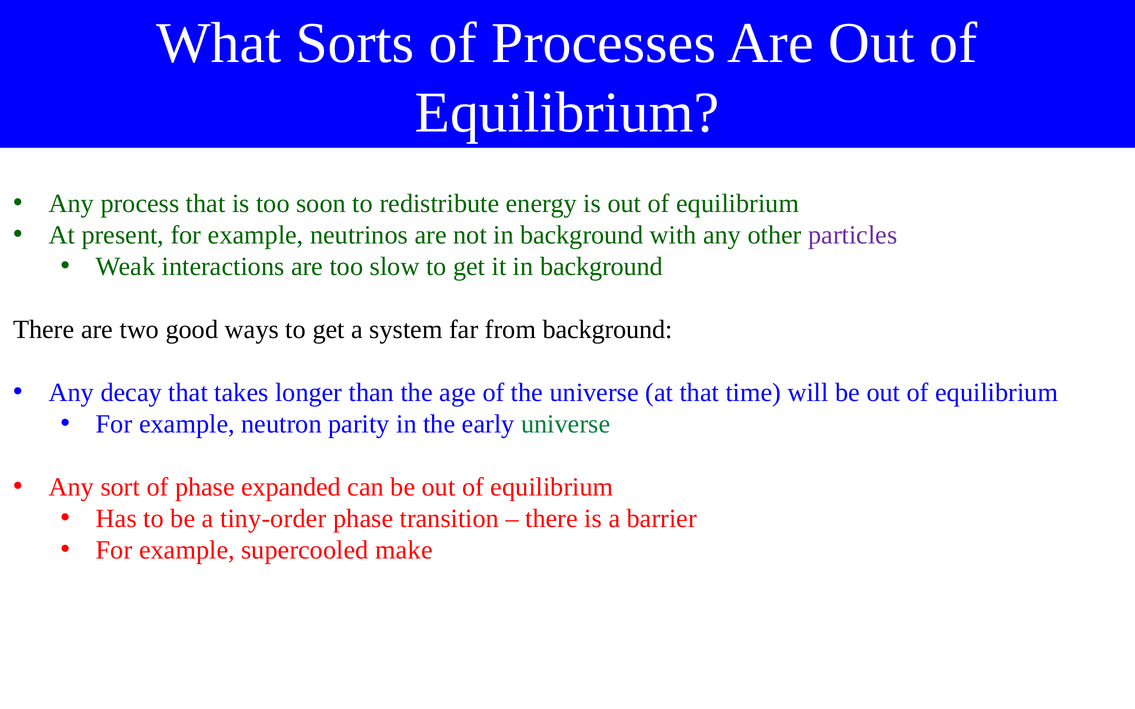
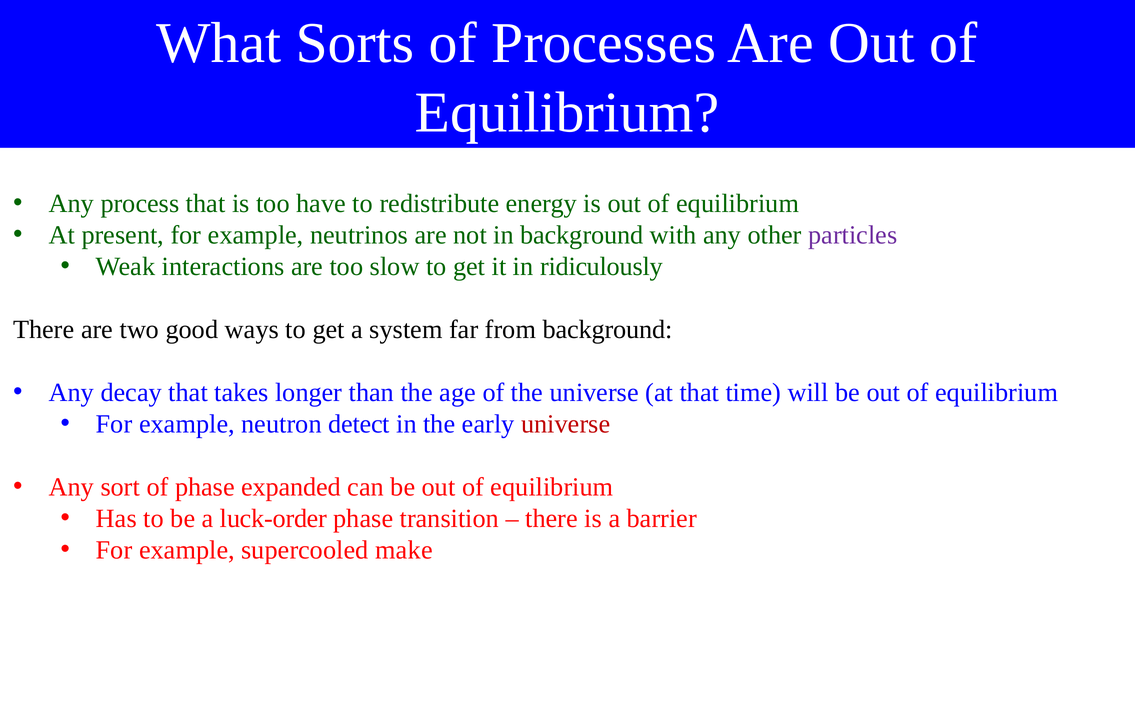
soon: soon -> have
it in background: background -> ridiculously
parity: parity -> detect
universe at (566, 424) colour: green -> red
tiny-order: tiny-order -> luck-order
